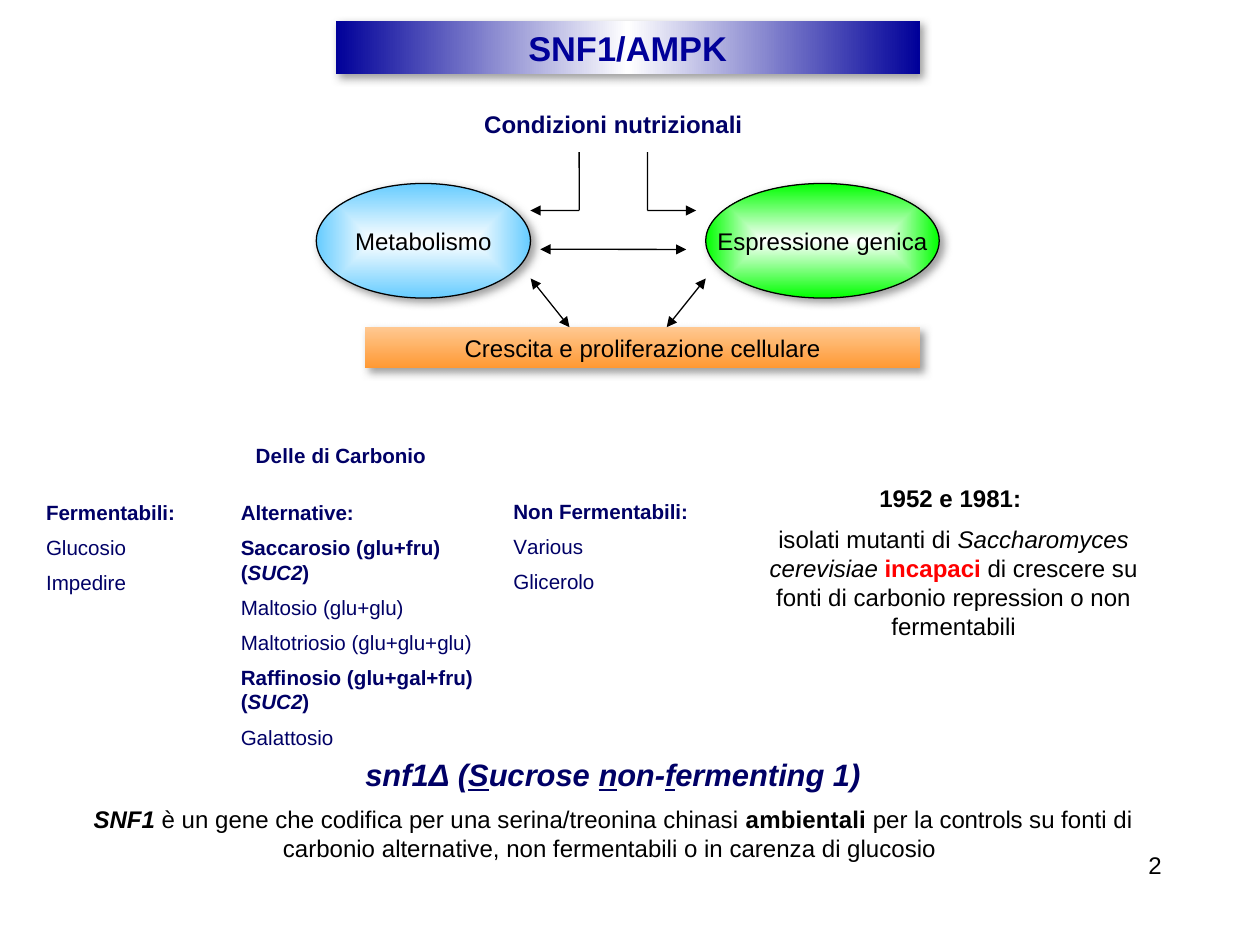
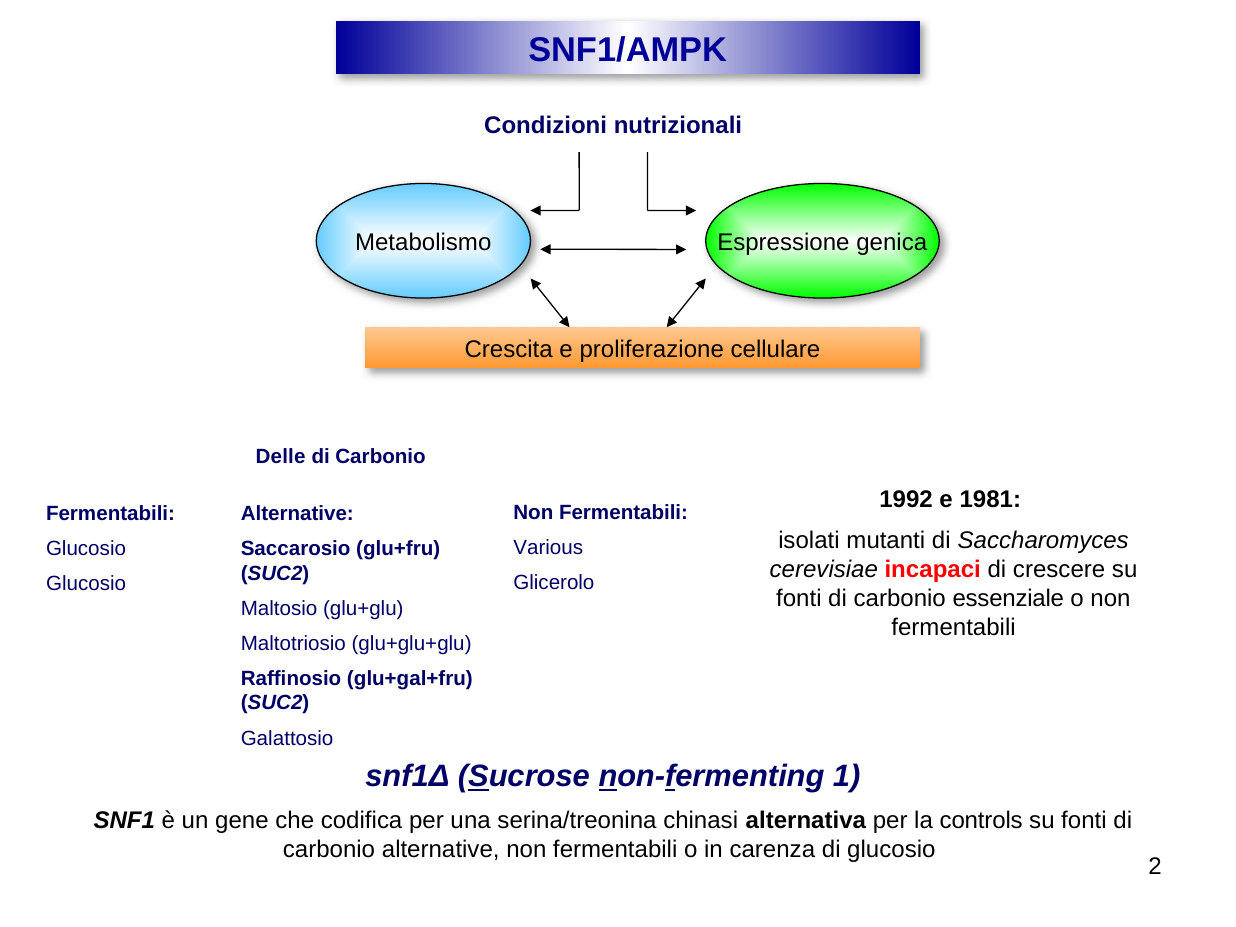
1952: 1952 -> 1992
Impedire at (86, 584): Impedire -> Glucosio
repression: repression -> essenziale
ambientali: ambientali -> alternativa
